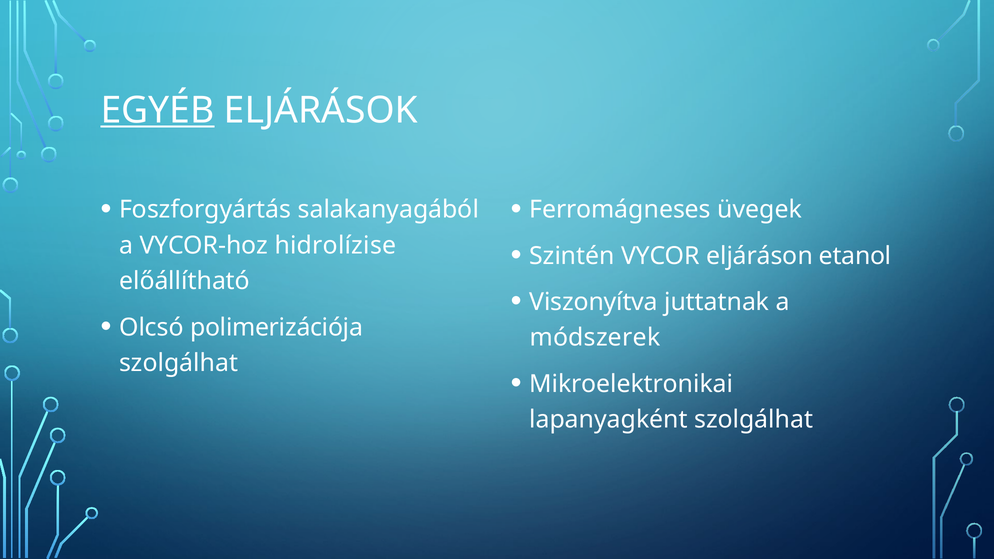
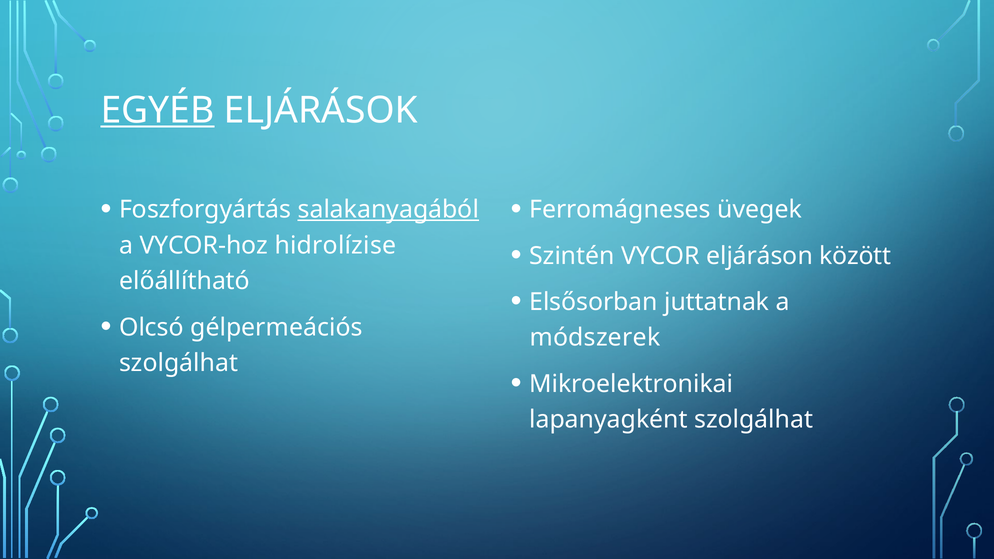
salakanyagából underline: none -> present
etanol: etanol -> között
Viszonyítva: Viszonyítva -> Elsősorban
polimerizációja: polimerizációja -> gélpermeációs
